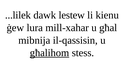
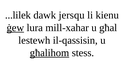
lestew: lestew -> jersqu
ġew underline: none -> present
mibnija: mibnija -> lestewh
